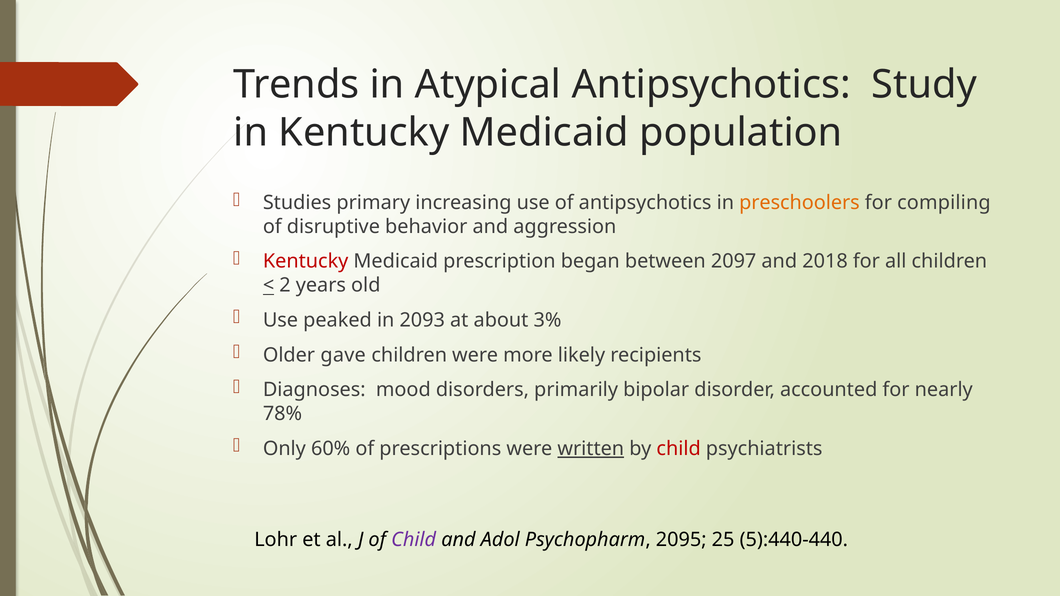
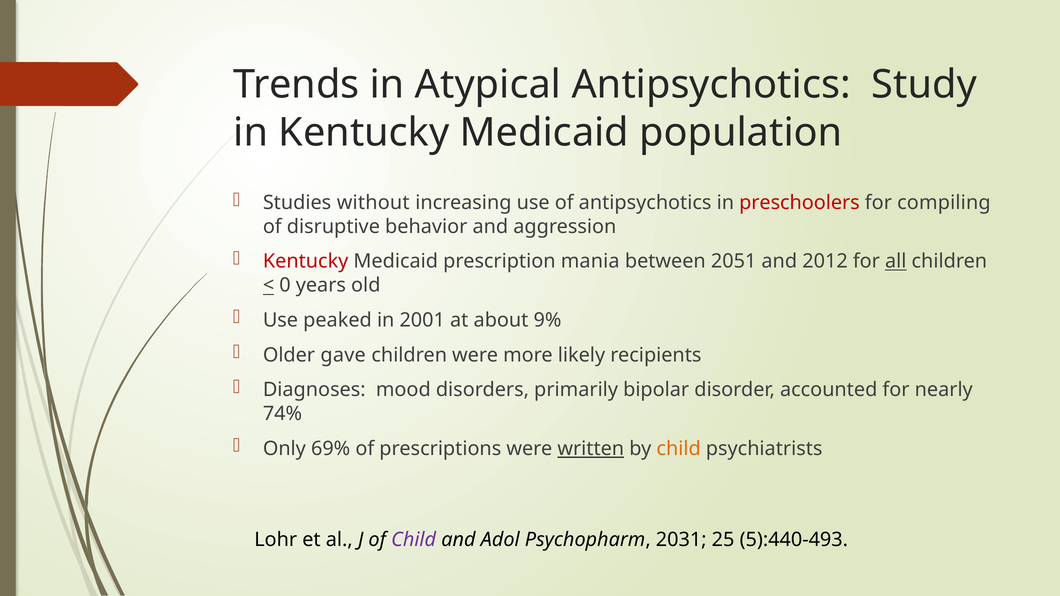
primary: primary -> without
preschoolers colour: orange -> red
began: began -> mania
2097: 2097 -> 2051
2018: 2018 -> 2012
all underline: none -> present
2: 2 -> 0
2093: 2093 -> 2001
3%: 3% -> 9%
78%: 78% -> 74%
60%: 60% -> 69%
child at (679, 449) colour: red -> orange
2095: 2095 -> 2031
5):440-440: 5):440-440 -> 5):440-493
